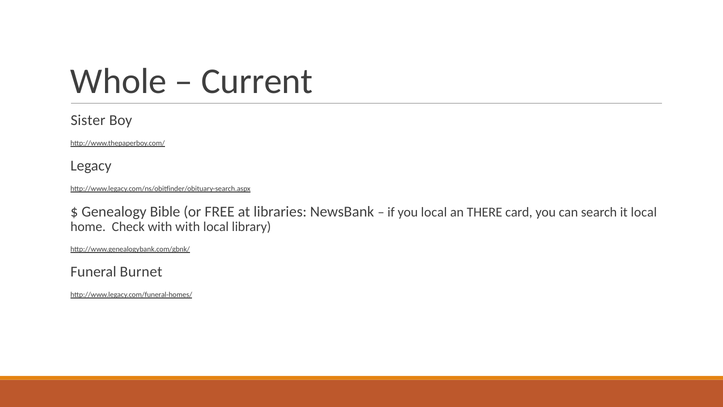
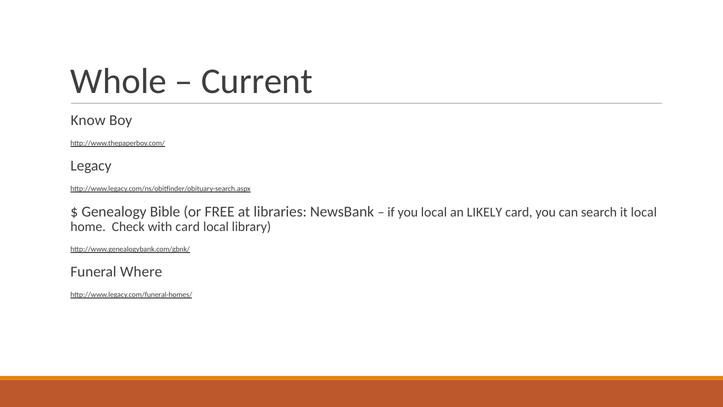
Sister: Sister -> Know
THERE: THERE -> LIKELY
with with: with -> card
Burnet: Burnet -> Where
